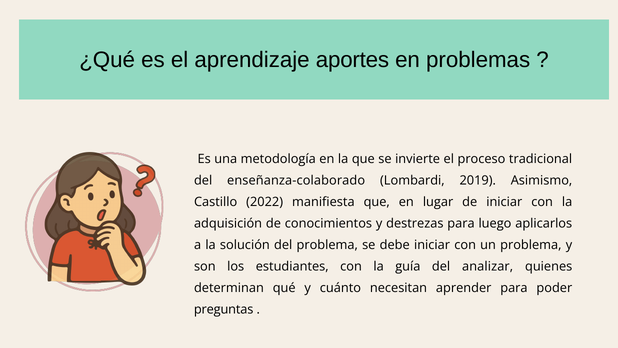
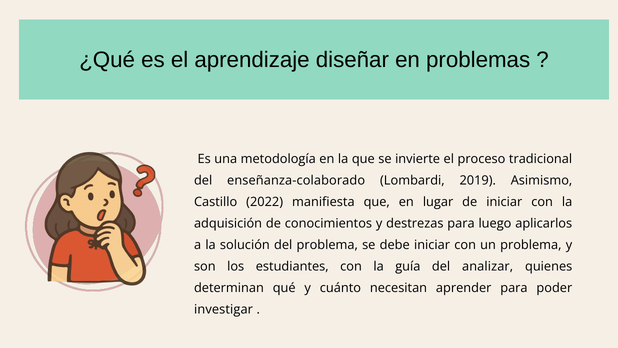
aportes: aportes -> diseñar
preguntas: preguntas -> investigar
